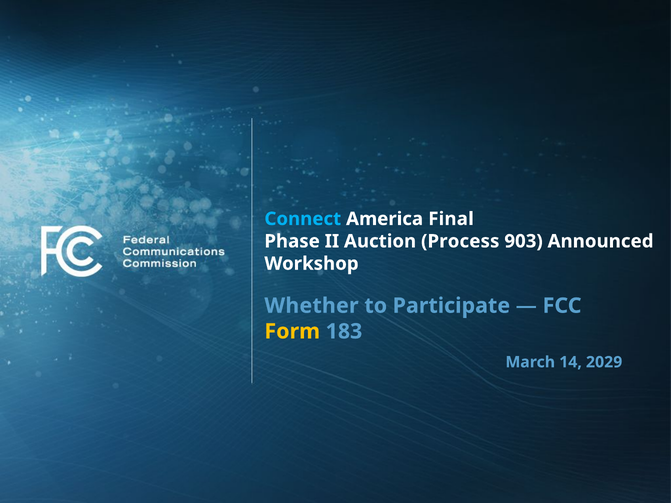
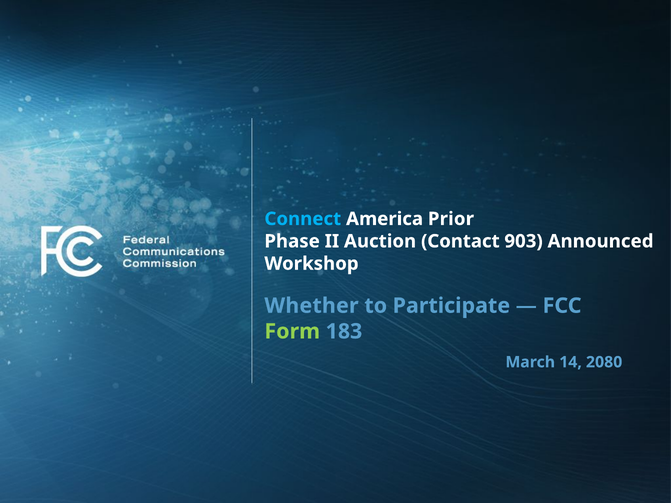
Final: Final -> Prior
Process: Process -> Contact
Form colour: yellow -> light green
2029: 2029 -> 2080
